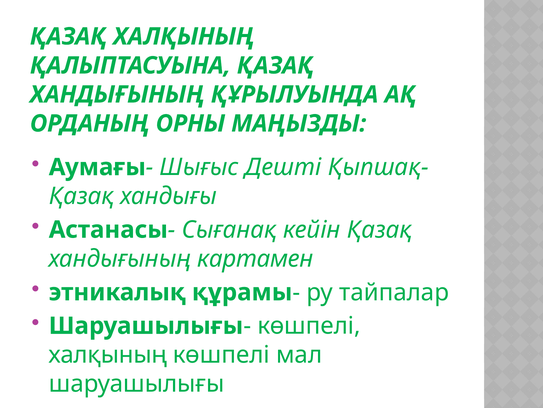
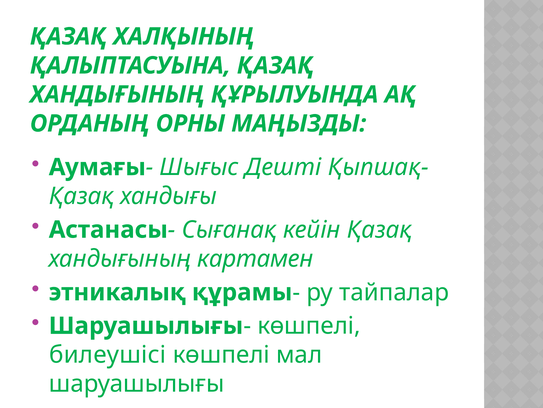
халқының at (108, 354): халқының -> билеушісі
